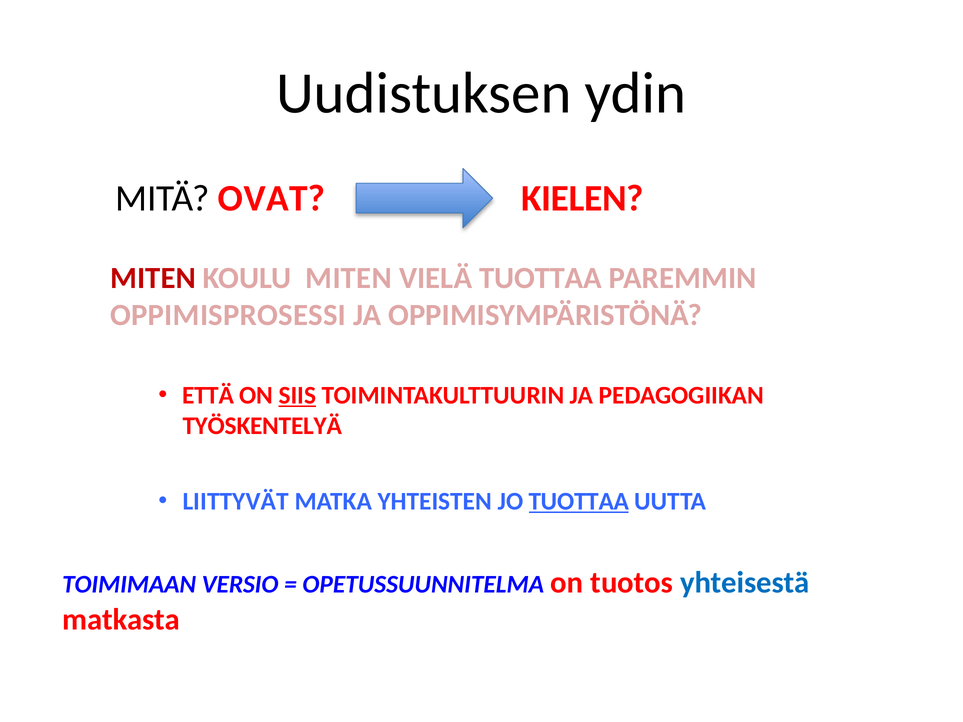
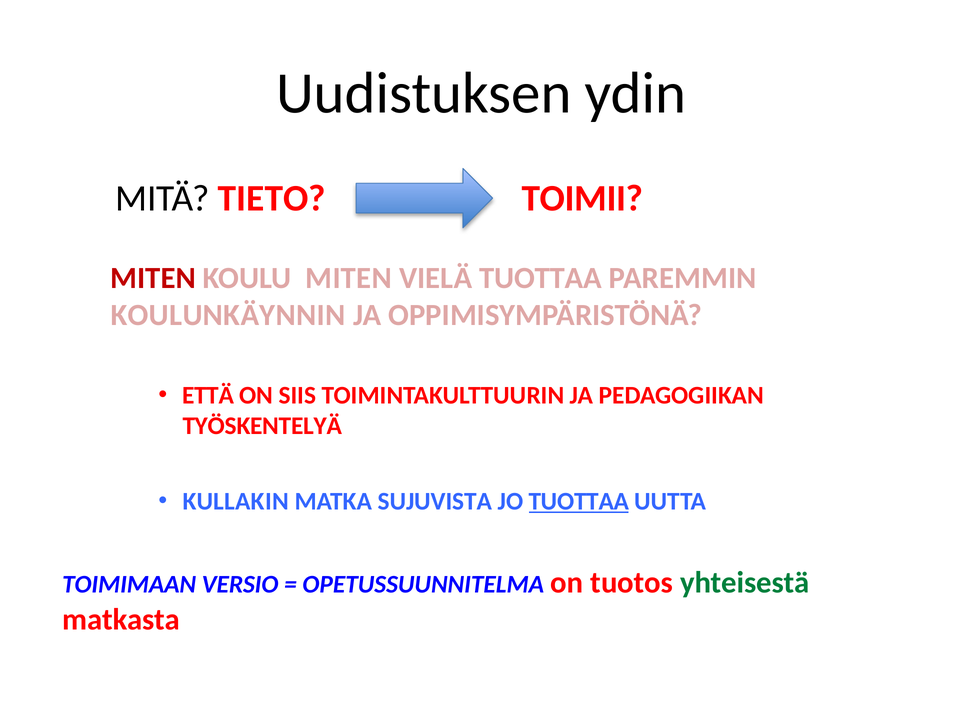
OVAT: OVAT -> TIETO
KIELEN: KIELEN -> TOIMII
OPPIMISPROSESSI: OPPIMISPROSESSI -> KOULUNKÄYNNIN
SIIS underline: present -> none
LIITTYVÄT: LIITTYVÄT -> KULLAKIN
YHTEISTEN: YHTEISTEN -> SUJUVISTA
yhteisestä colour: blue -> green
